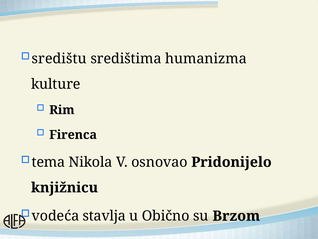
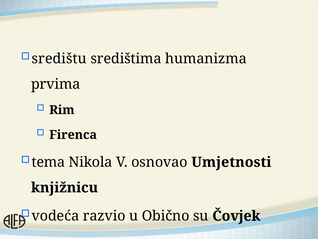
kulture: kulture -> prvima
Pridonijelo: Pridonijelo -> Umjetnosti
stavlja: stavlja -> razvio
Brzom: Brzom -> Čovjek
